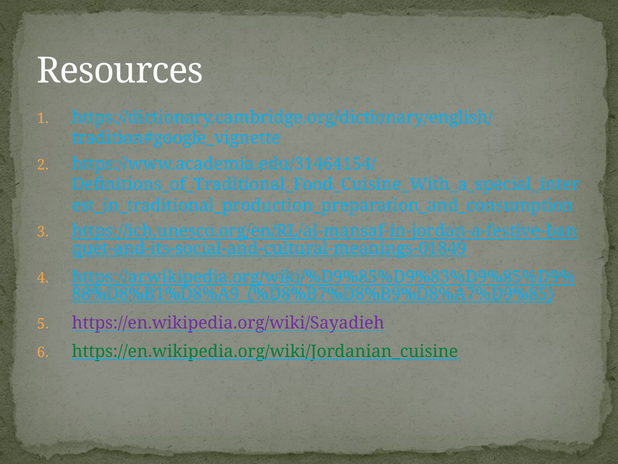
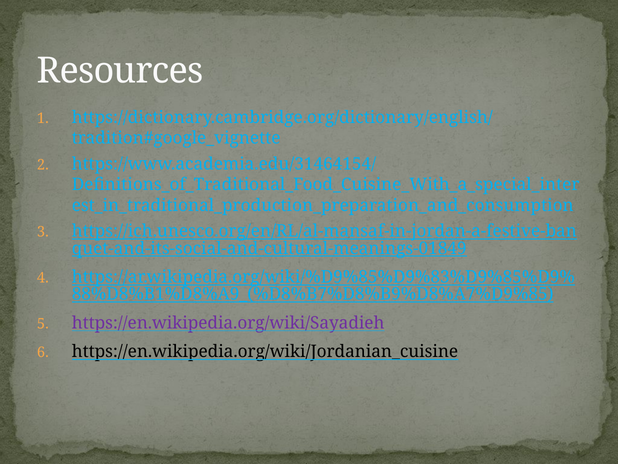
https://en.wikipedia.org/wiki/Jordanian_cuisine colour: green -> black
